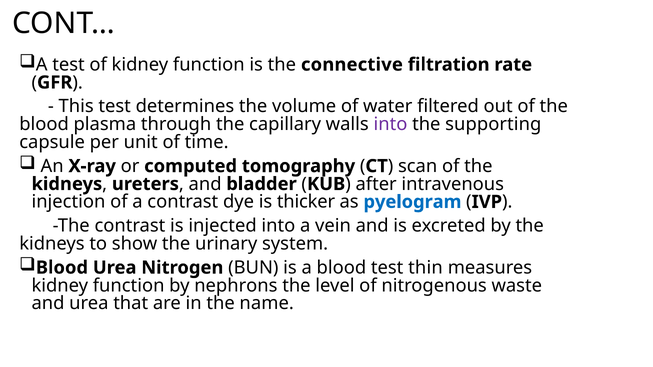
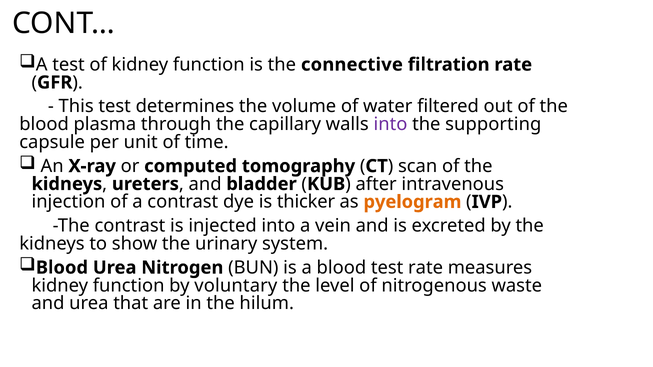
pyelogram colour: blue -> orange
test thin: thin -> rate
nephrons: nephrons -> voluntary
name: name -> hilum
